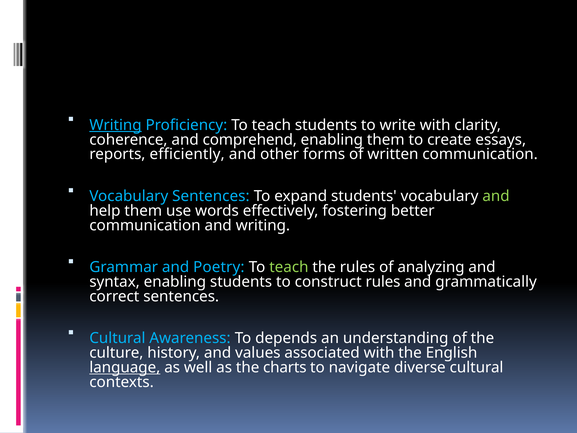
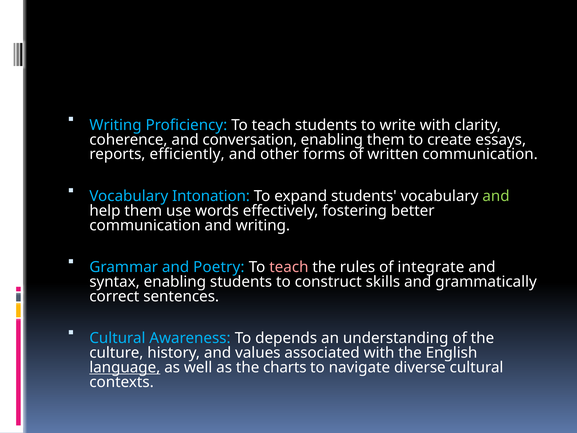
Writing at (115, 125) underline: present -> none
comprehend: comprehend -> conversation
Vocabulary Sentences: Sentences -> Intonation
teach at (289, 267) colour: light green -> pink
analyzing: analyzing -> integrate
construct rules: rules -> skills
